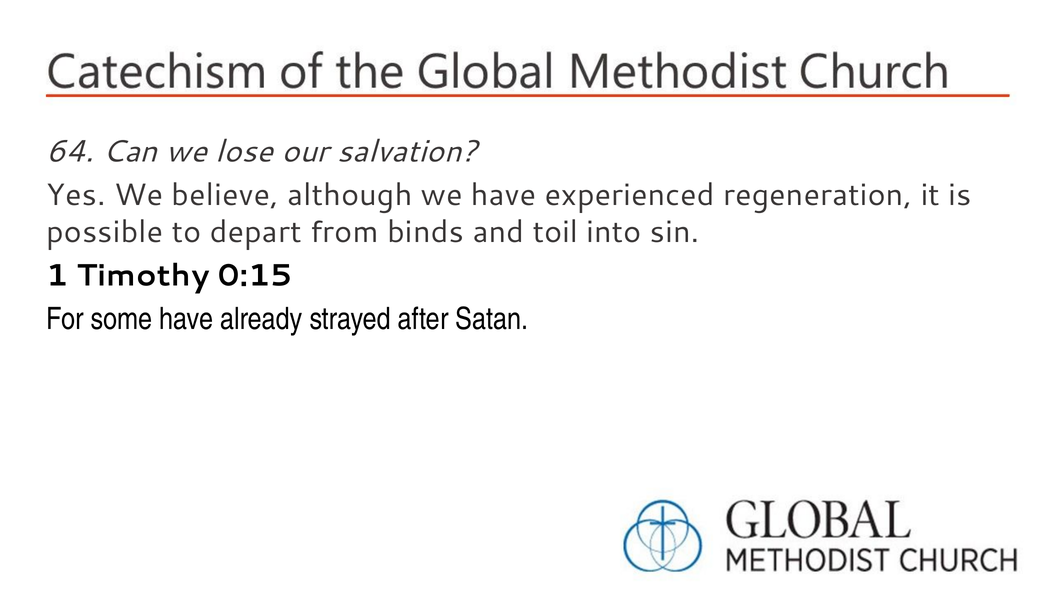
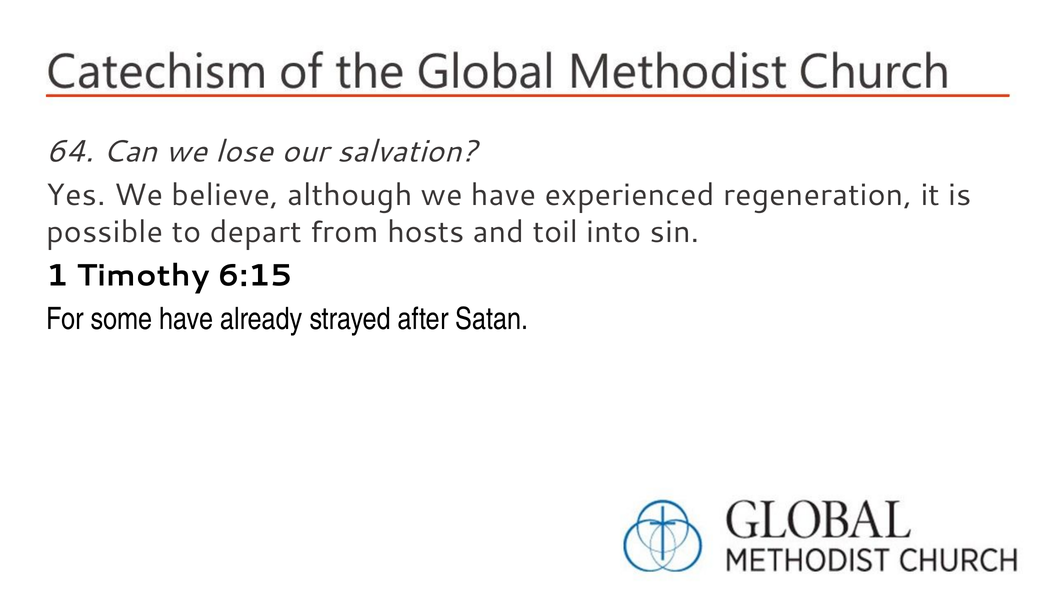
binds: binds -> hosts
0:15: 0:15 -> 6:15
